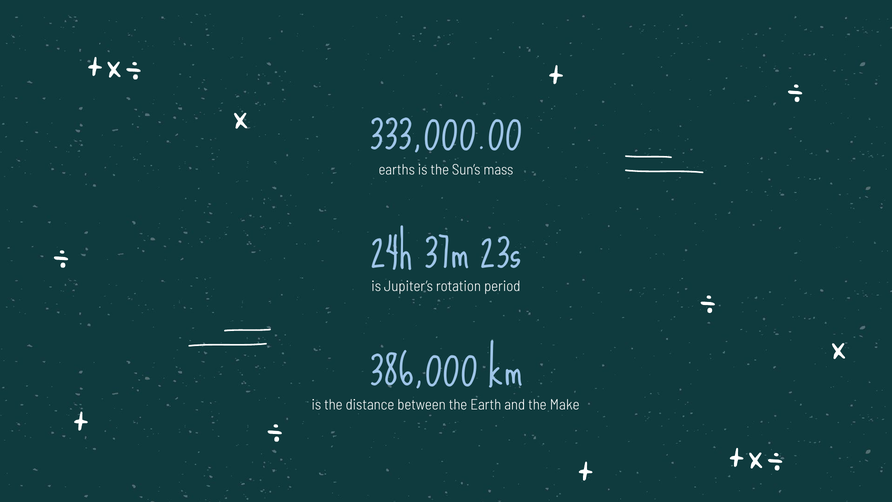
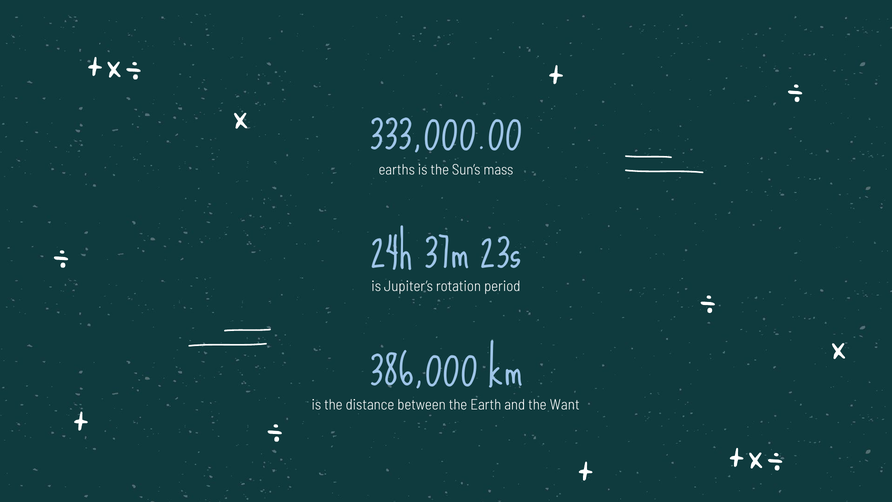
Make: Make -> Want
